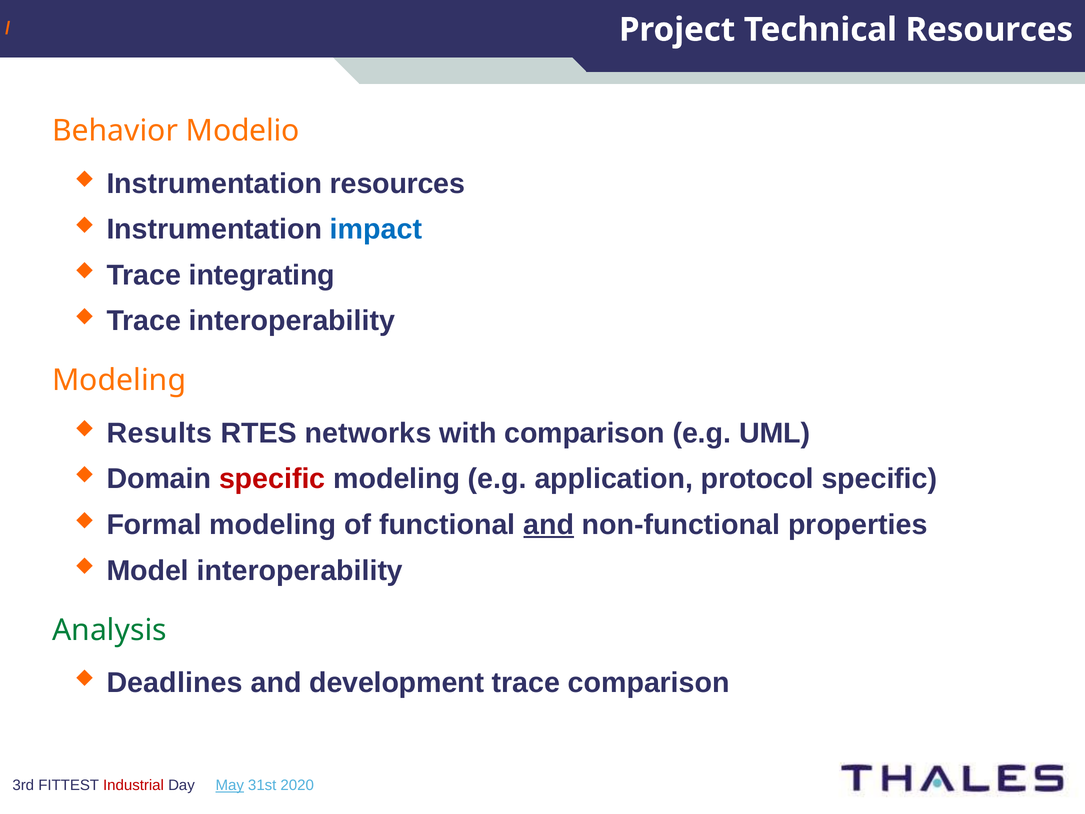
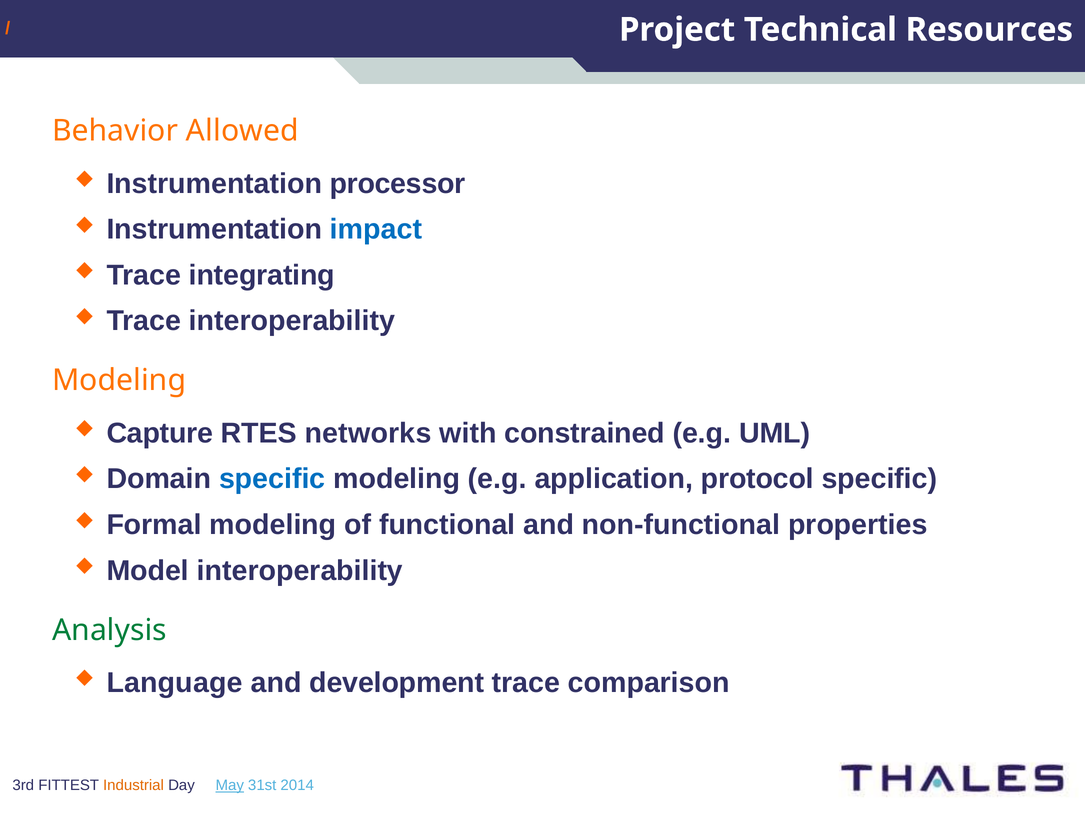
Modelio: Modelio -> Allowed
Instrumentation resources: resources -> processor
Results: Results -> Capture
with comparison: comparison -> constrained
specific at (272, 479) colour: red -> blue
and at (549, 525) underline: present -> none
Deadlines: Deadlines -> Language
Industrial colour: red -> orange
2020: 2020 -> 2014
